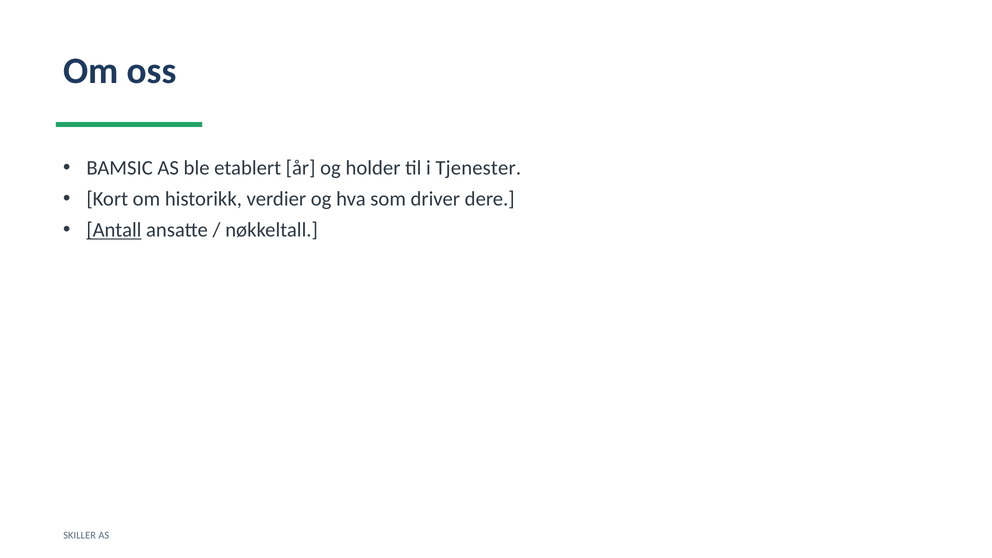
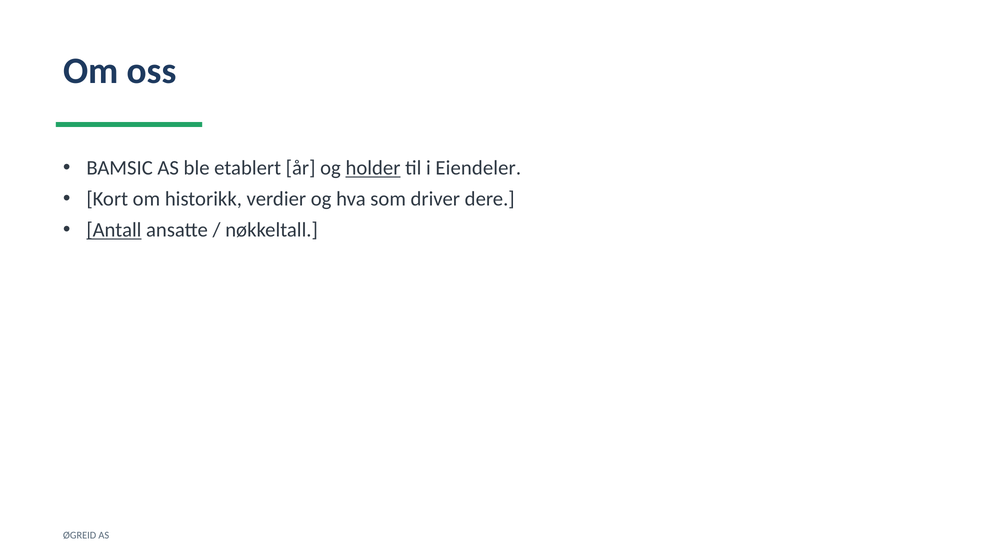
holder underline: none -> present
Tjenester: Tjenester -> Eiendeler
SKILLER: SKILLER -> ØGREID
